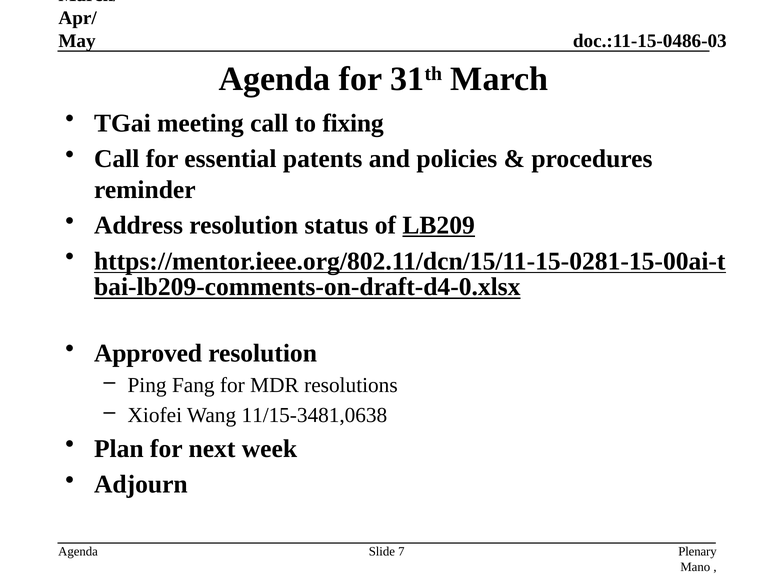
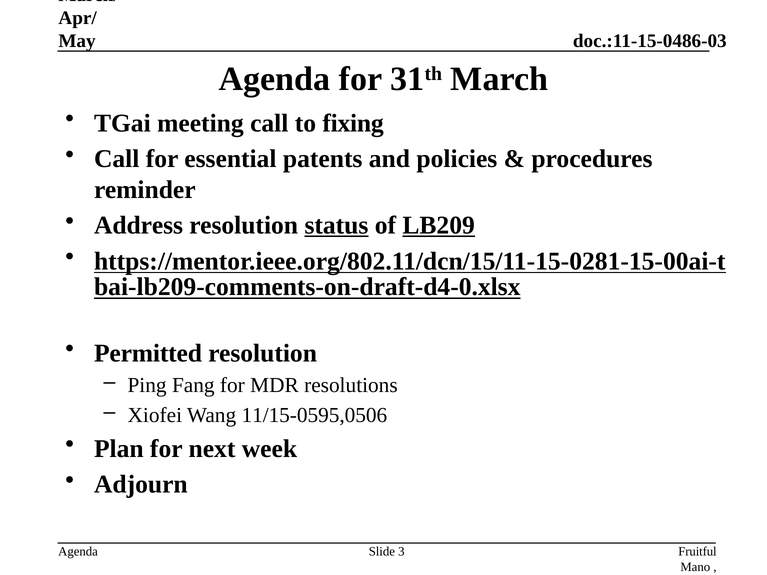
status underline: none -> present
Approved: Approved -> Permitted
11/15-3481,0638: 11/15-3481,0638 -> 11/15-0595,0506
7: 7 -> 3
Plenary: Plenary -> Fruitful
